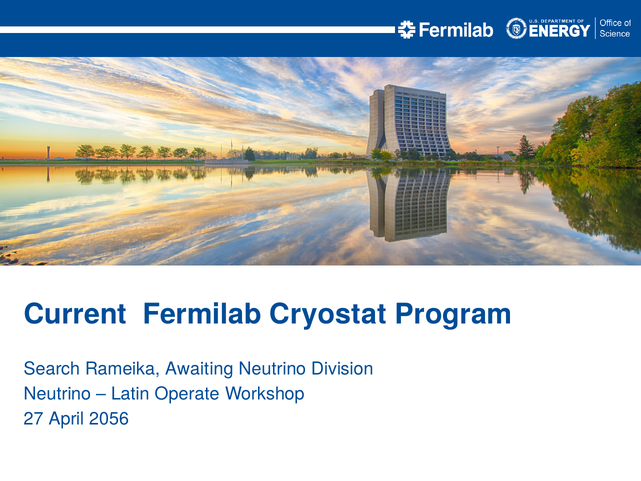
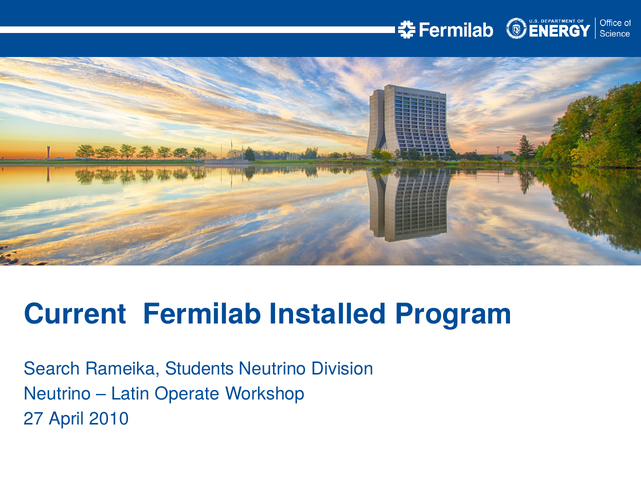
Cryostat: Cryostat -> Installed
Awaiting: Awaiting -> Students
2056: 2056 -> 2010
